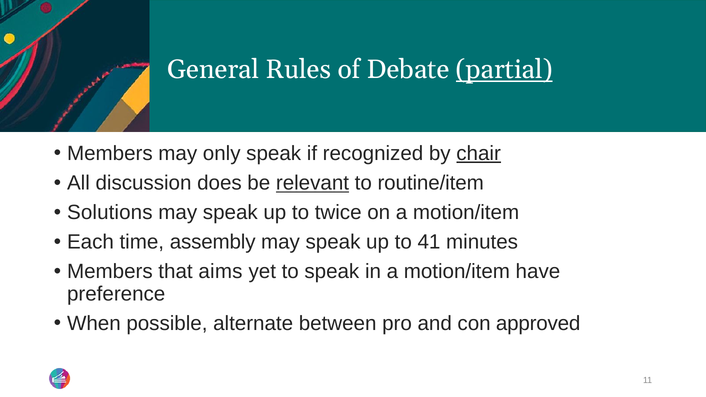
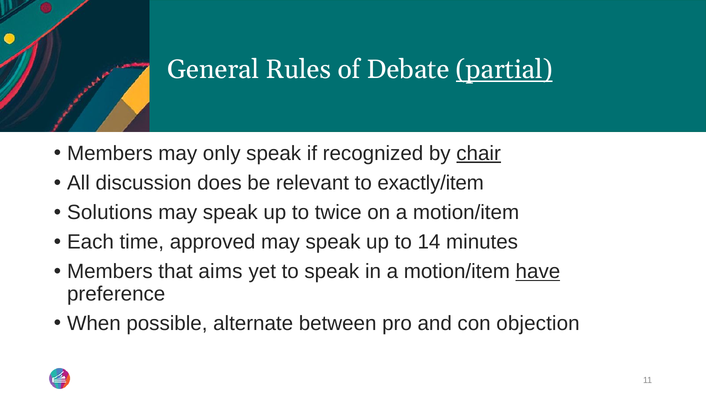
relevant underline: present -> none
routine/item: routine/item -> exactly/item
assembly: assembly -> approved
41: 41 -> 14
have underline: none -> present
approved: approved -> objection
